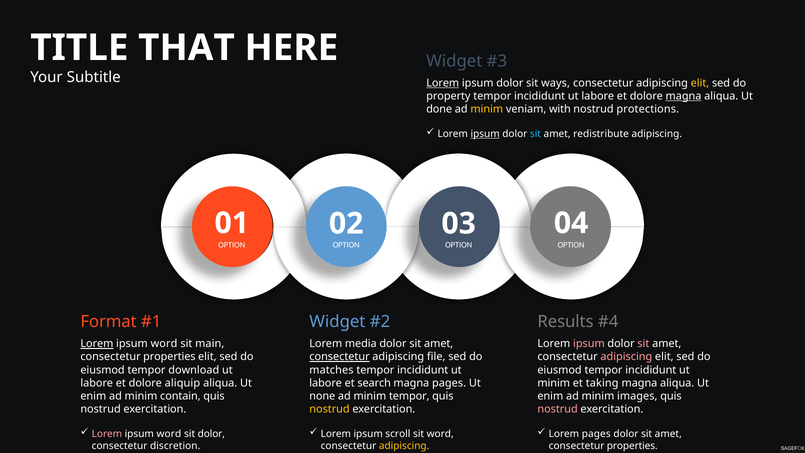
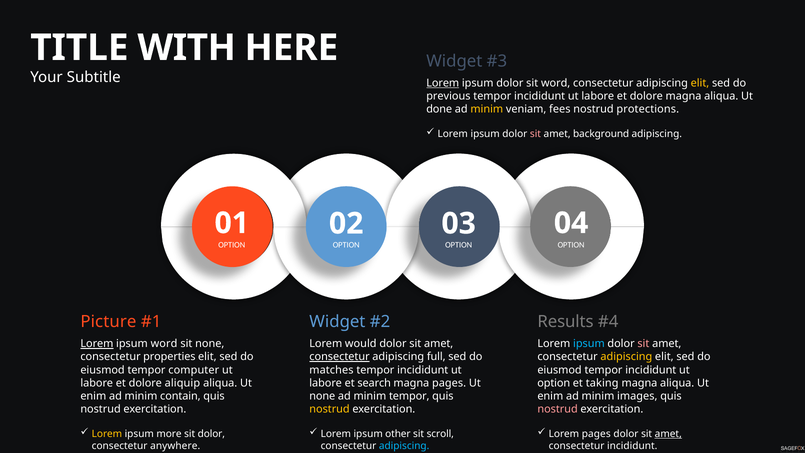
THAT: THAT -> WITH
sit ways: ways -> word
property: property -> previous
magna at (684, 96) underline: present -> none
with: with -> fees
ipsum at (485, 134) underline: present -> none
sit at (535, 134) colour: light blue -> pink
redistribute: redistribute -> background
Format: Format -> Picture
sit main: main -> none
media: media -> would
ipsum at (589, 344) colour: pink -> light blue
file: file -> full
adipiscing at (626, 357) colour: pink -> yellow
download: download -> computer
minim at (554, 383): minim -> option
scroll: scroll -> other
sit word: word -> scroll
amet at (668, 434) underline: none -> present
Lorem at (107, 434) colour: pink -> yellow
word at (169, 434): word -> more
adipiscing at (404, 446) colour: yellow -> light blue
properties at (632, 446): properties -> incididunt
discretion: discretion -> anywhere
